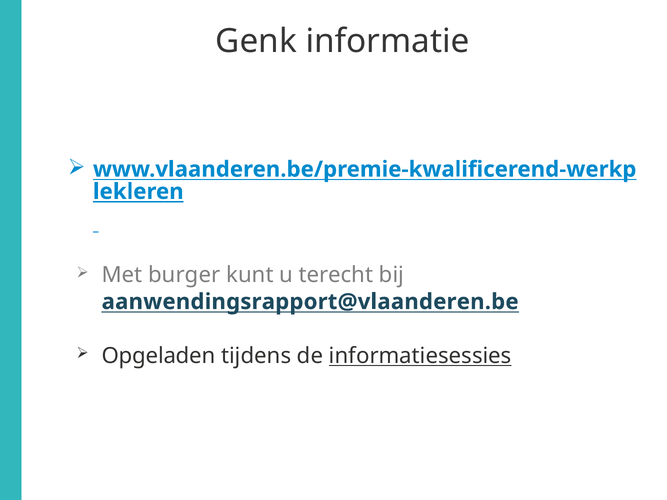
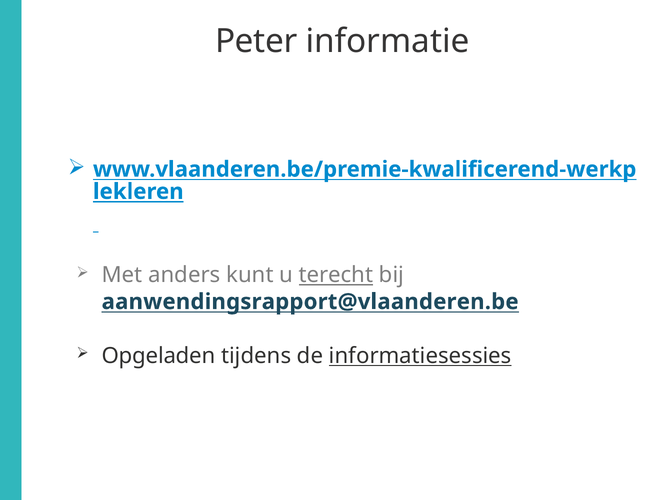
Genk: Genk -> Peter
burger: burger -> anders
terecht underline: none -> present
